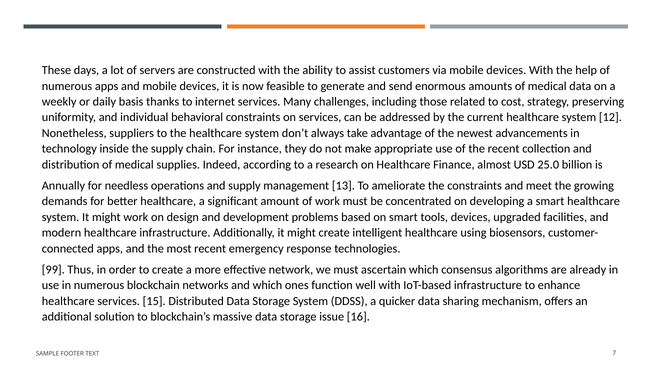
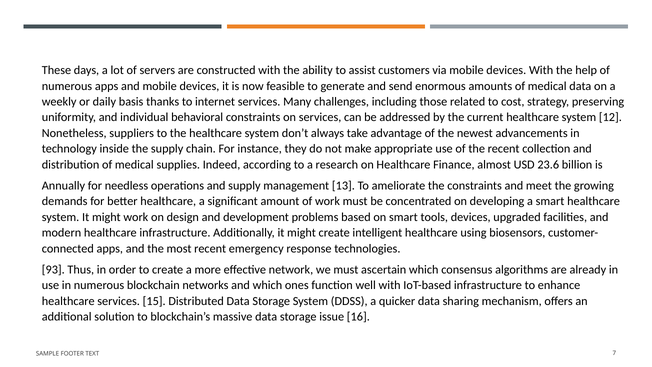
25.0: 25.0 -> 23.6
99: 99 -> 93
